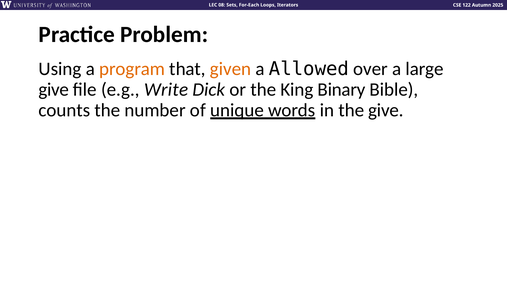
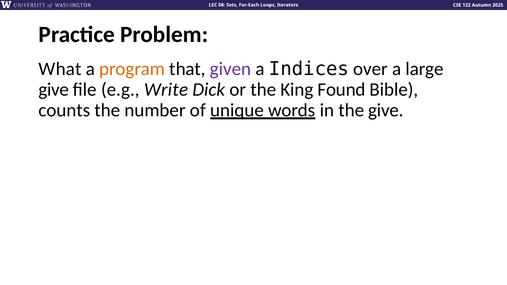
Using: Using -> What
given colour: orange -> purple
Allowed: Allowed -> Indices
Binary: Binary -> Found
